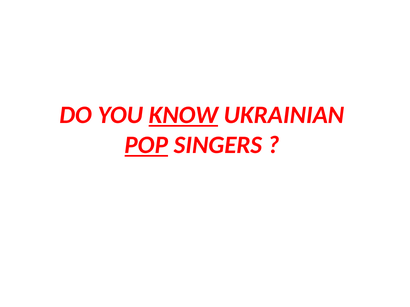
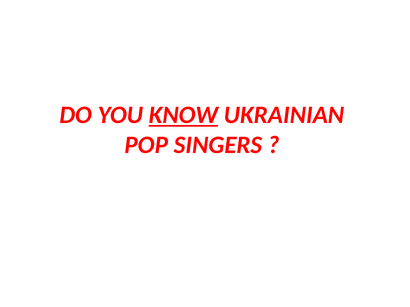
POP underline: present -> none
